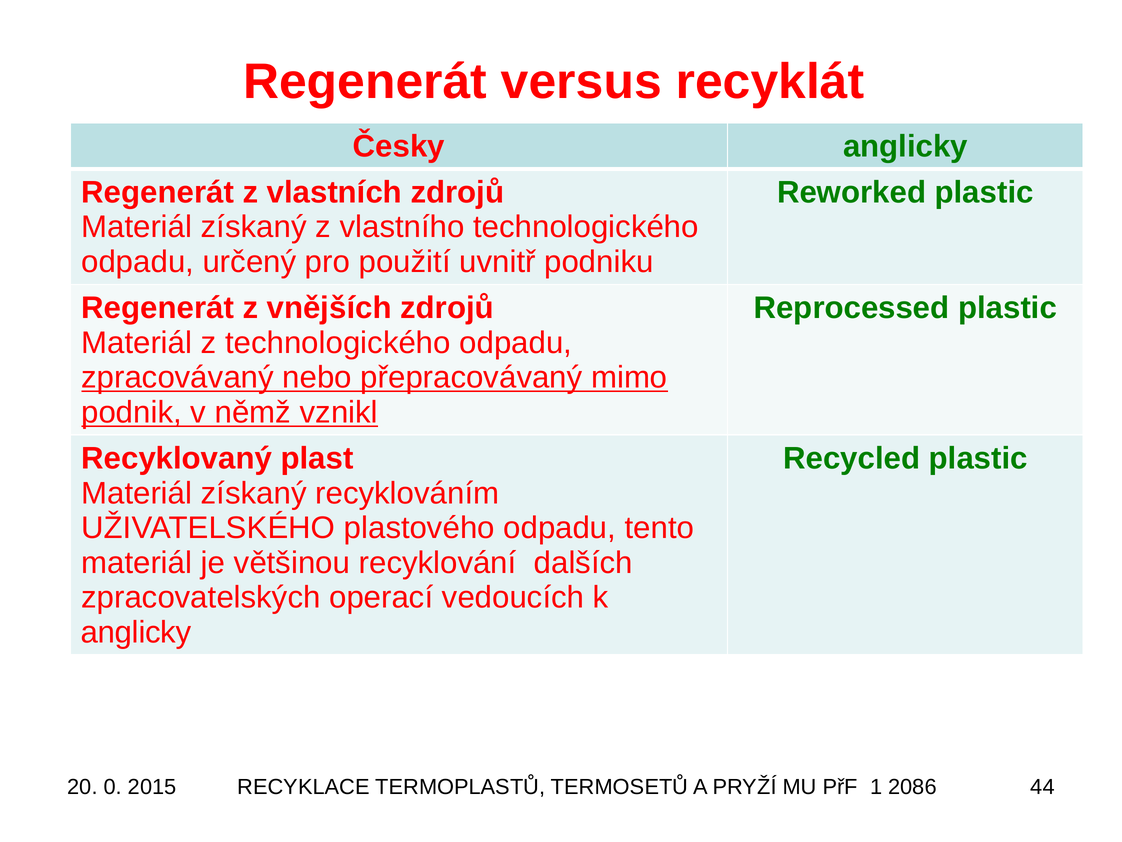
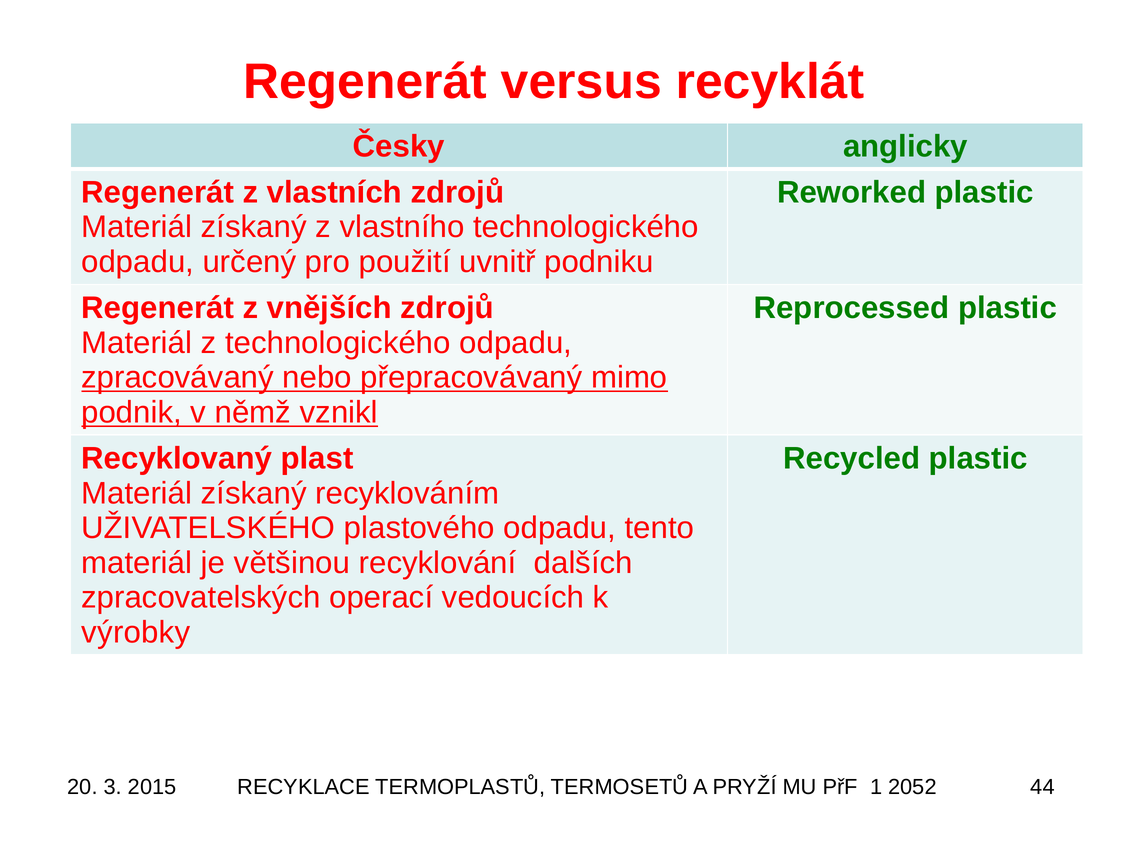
anglicky at (136, 632): anglicky -> výrobky
0: 0 -> 3
2086: 2086 -> 2052
